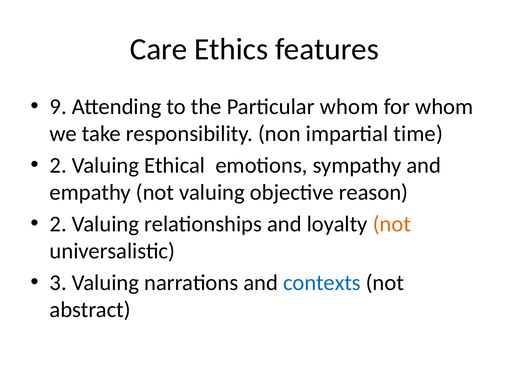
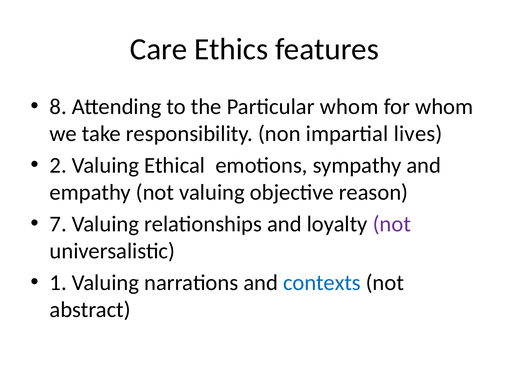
9: 9 -> 8
time: time -> lives
2 at (58, 224): 2 -> 7
not at (392, 224) colour: orange -> purple
3: 3 -> 1
